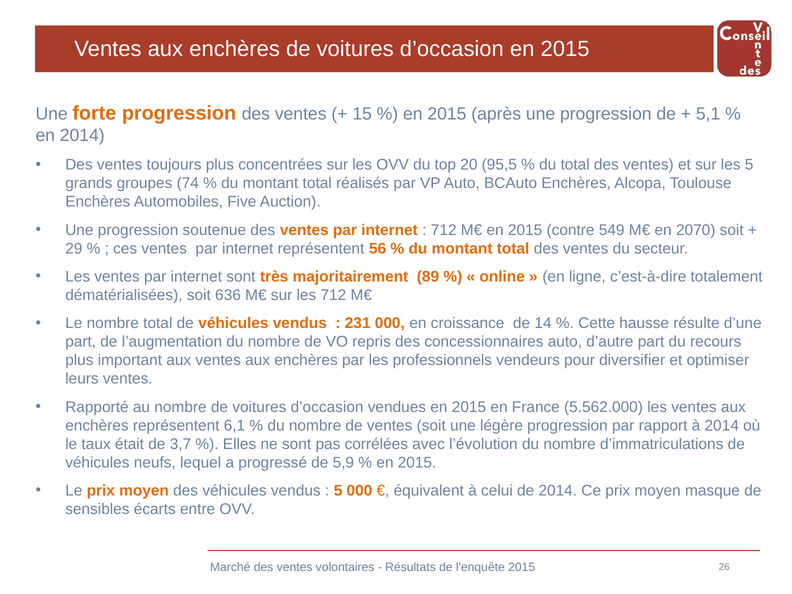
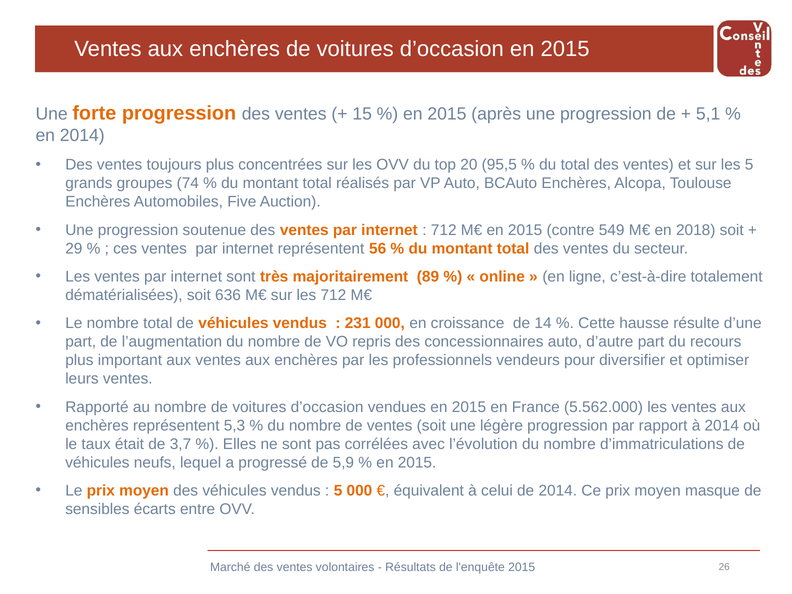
2070: 2070 -> 2018
6,1: 6,1 -> 5,3
